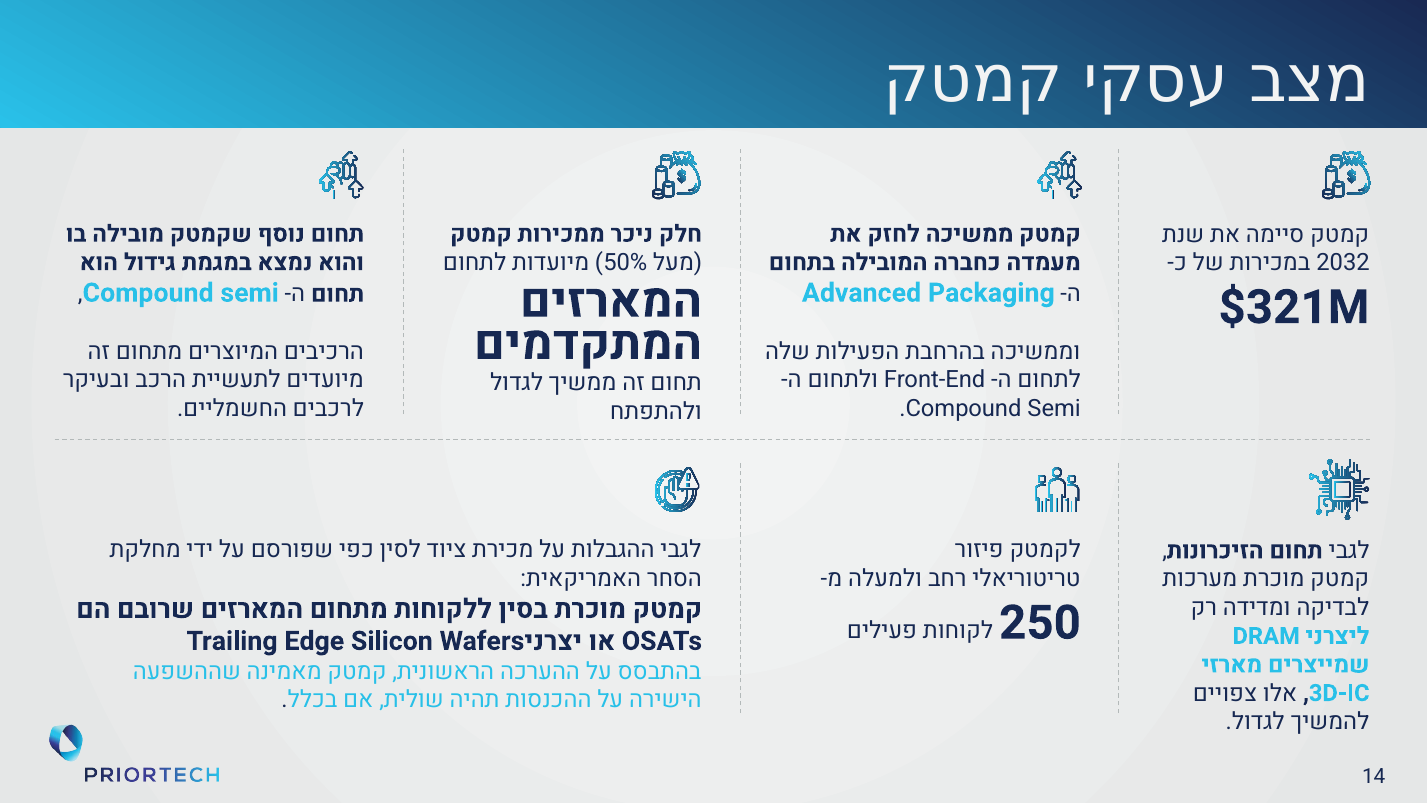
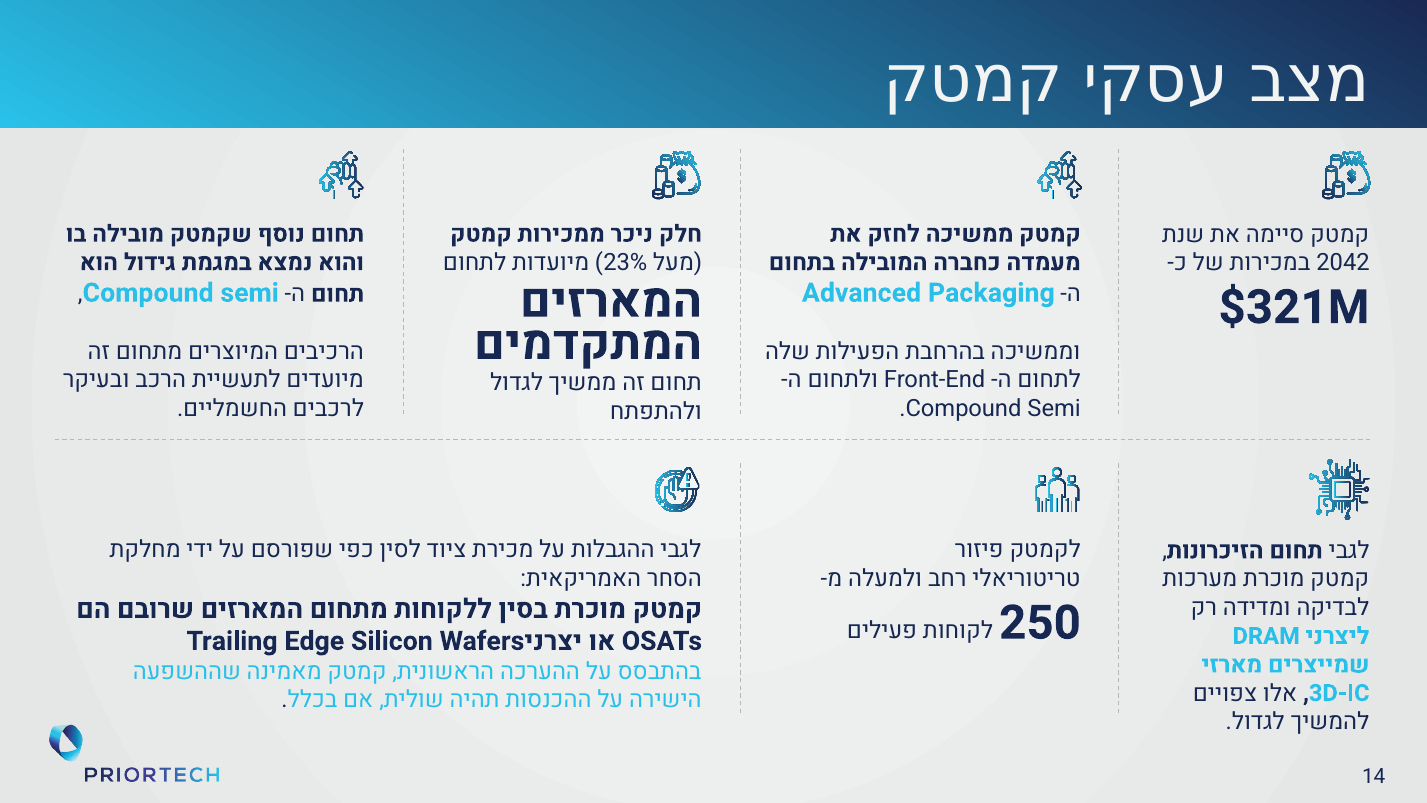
50%: 50% -> 23%
2032: 2032 -> 2042
